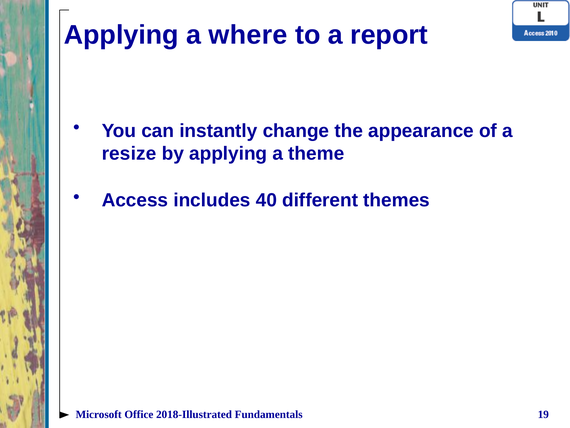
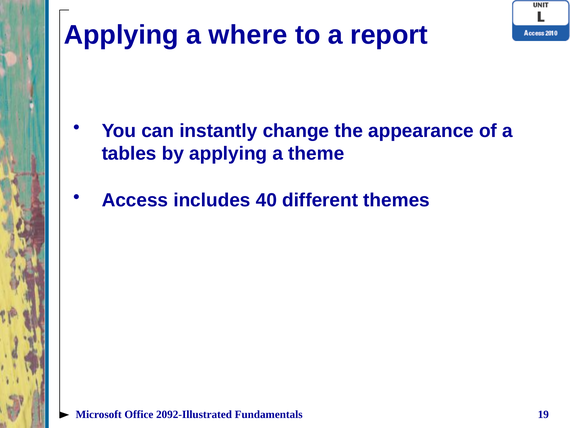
resize: resize -> tables
2018-Illustrated: 2018-Illustrated -> 2092-Illustrated
